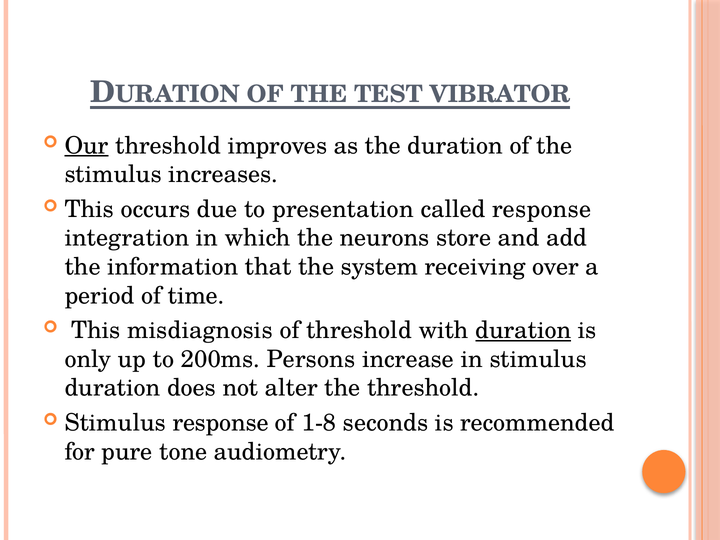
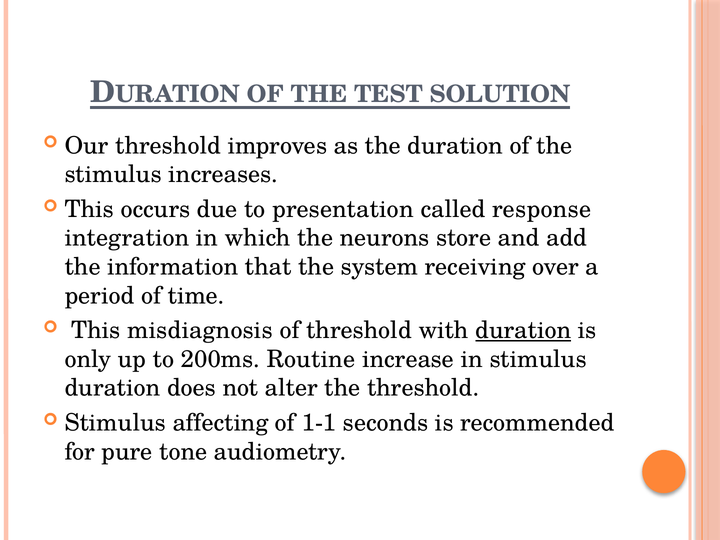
VIBRATOR: VIBRATOR -> SOLUTION
Our underline: present -> none
Persons: Persons -> Routine
Stimulus response: response -> affecting
1-8: 1-8 -> 1-1
